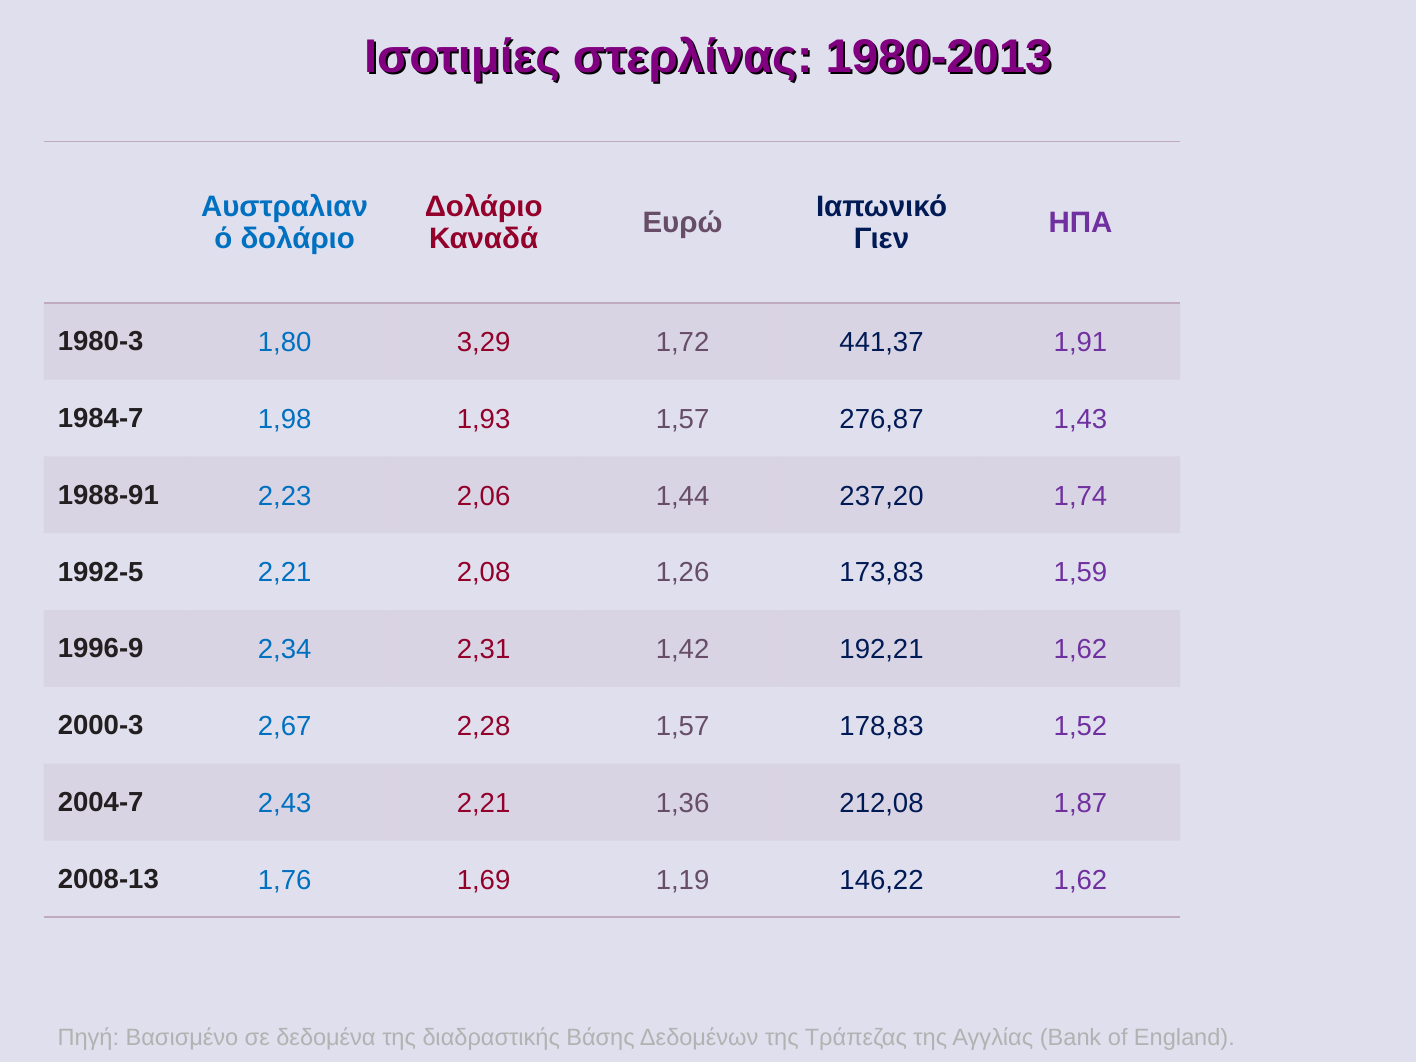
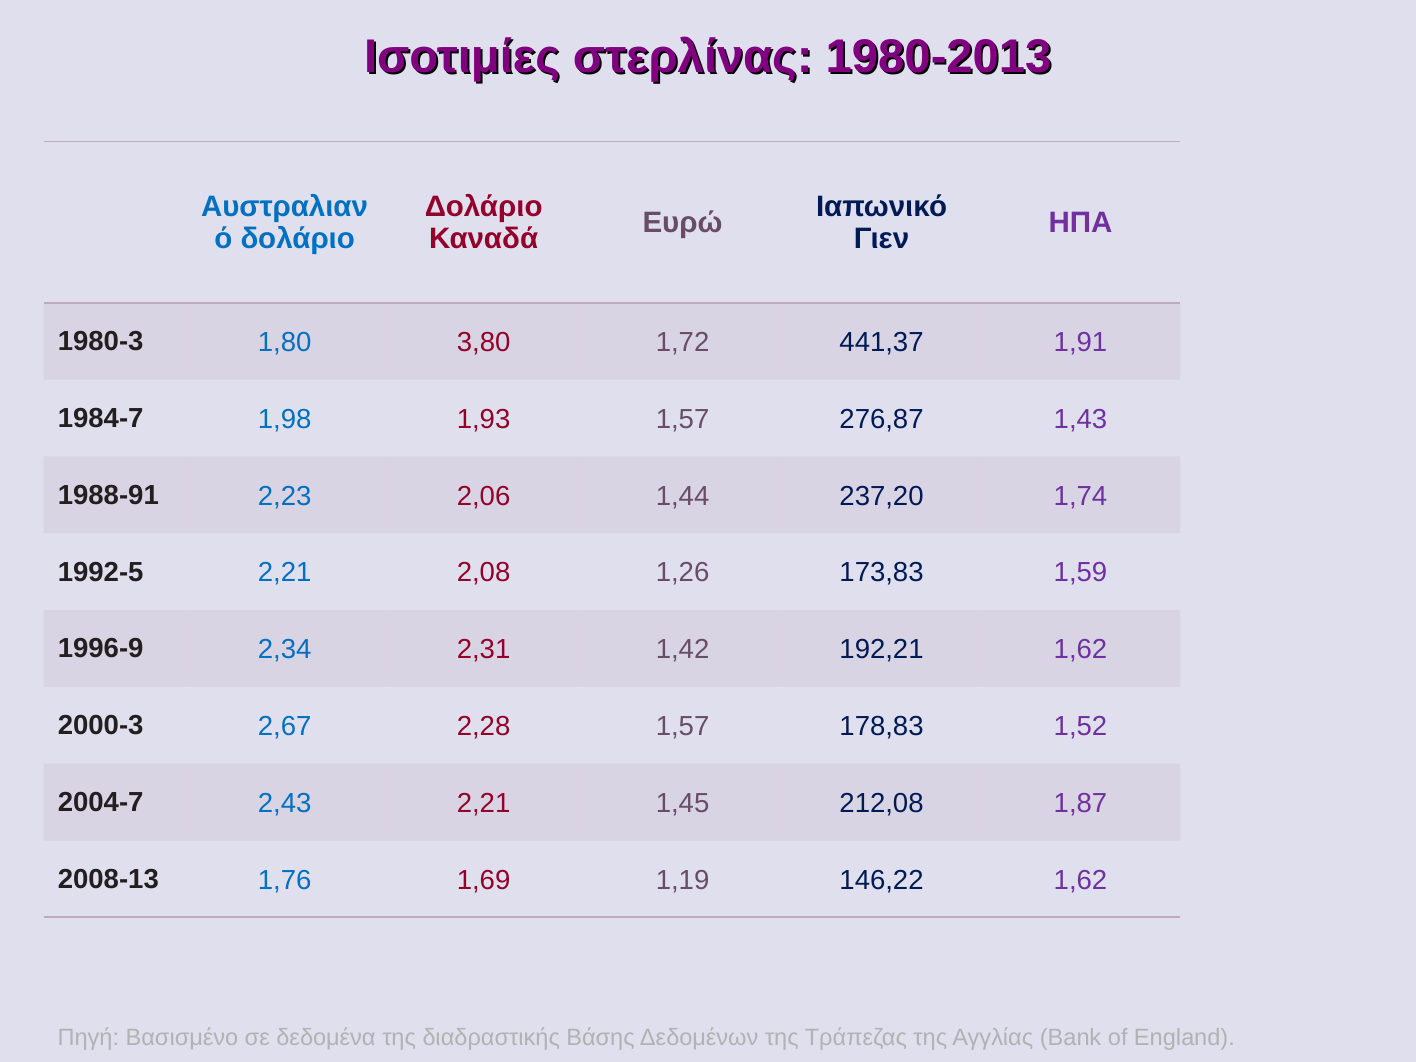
3,29: 3,29 -> 3,80
1,36: 1,36 -> 1,45
